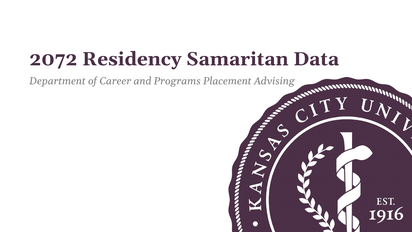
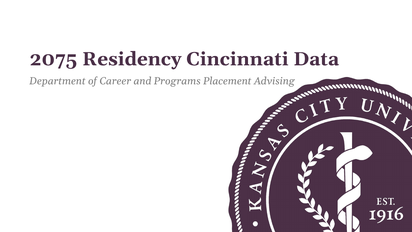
2072: 2072 -> 2075
Samaritan: Samaritan -> Cincinnati
